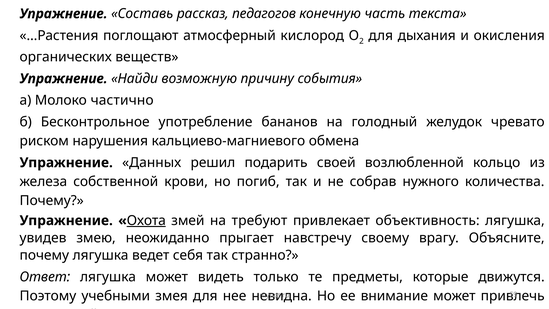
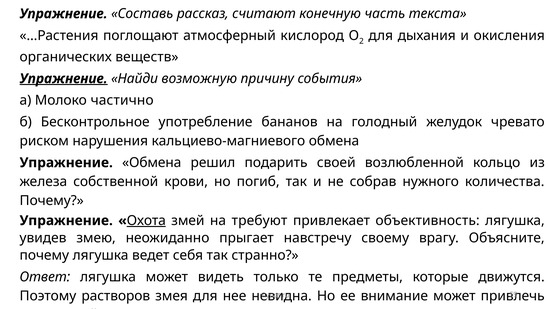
педагогов: педагогов -> считают
Упражнение at (64, 79) underline: none -> present
Упражнение Данных: Данных -> Обмена
учебными: учебными -> растворов
